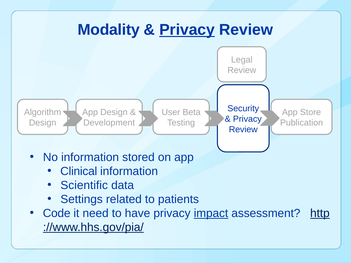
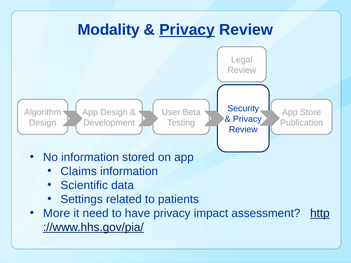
Clinical: Clinical -> Claims
Code: Code -> More
impact underline: present -> none
